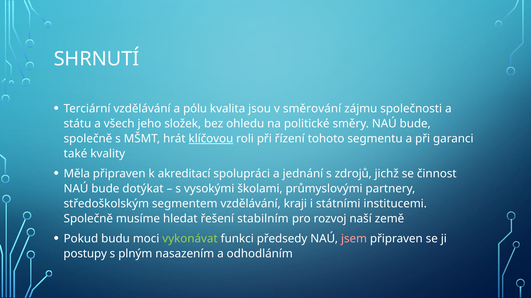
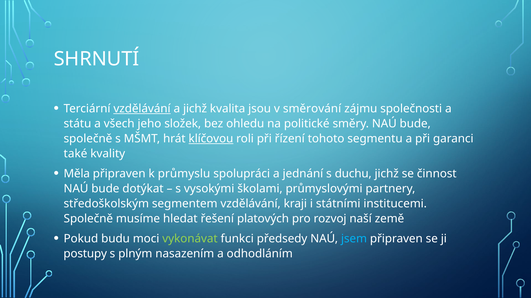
vzdělávání at (142, 109) underline: none -> present
a pólu: pólu -> jichž
akreditací: akreditací -> průmyslu
zdrojů: zdrojů -> duchu
stabilním: stabilním -> platových
jsem colour: pink -> light blue
